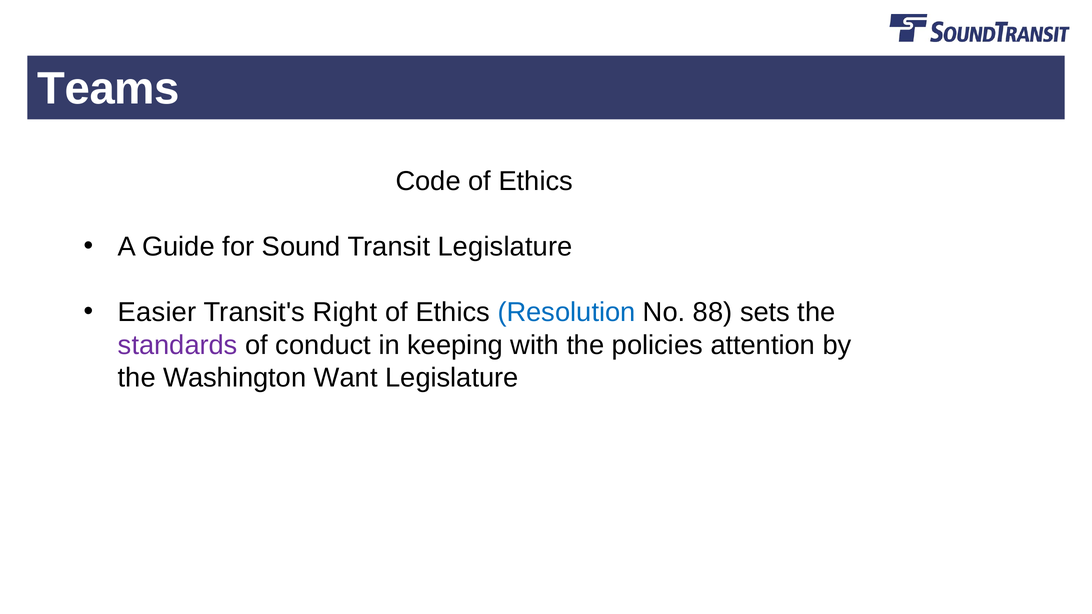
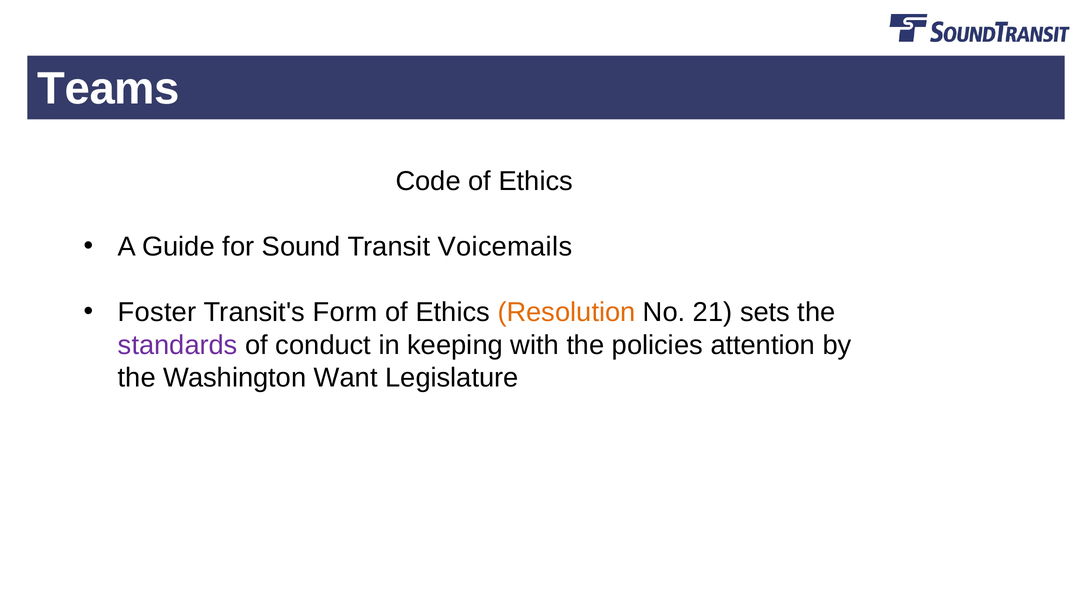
Transit Legislature: Legislature -> Voicemails
Easier: Easier -> Foster
Right: Right -> Form
Resolution colour: blue -> orange
88: 88 -> 21
